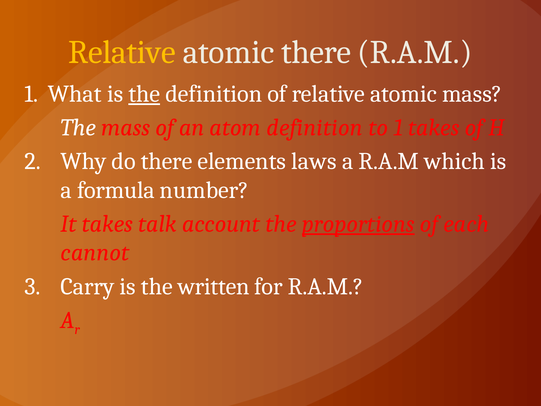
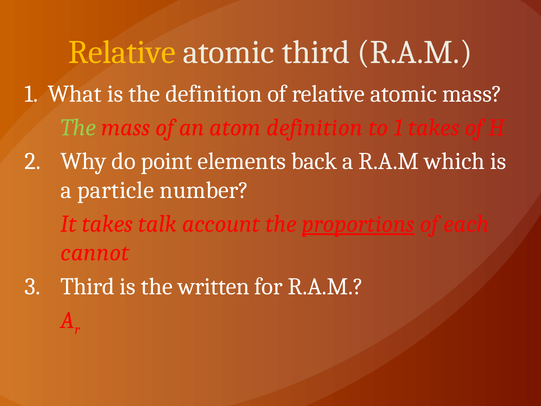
atomic there: there -> third
the at (144, 94) underline: present -> none
The at (78, 127) colour: white -> light green
do there: there -> point
laws: laws -> back
formula: formula -> particle
3 Carry: Carry -> Third
